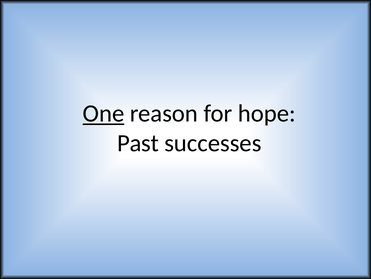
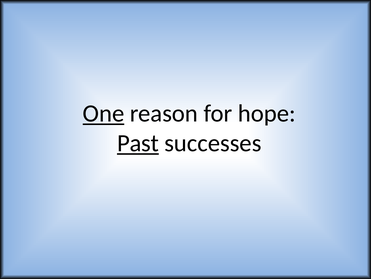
Past underline: none -> present
